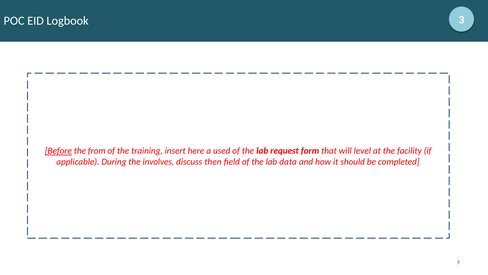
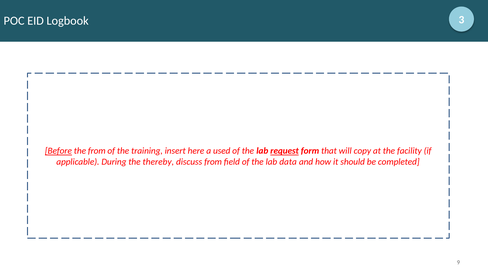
request underline: none -> present
level: level -> copy
involves: involves -> thereby
discuss then: then -> from
